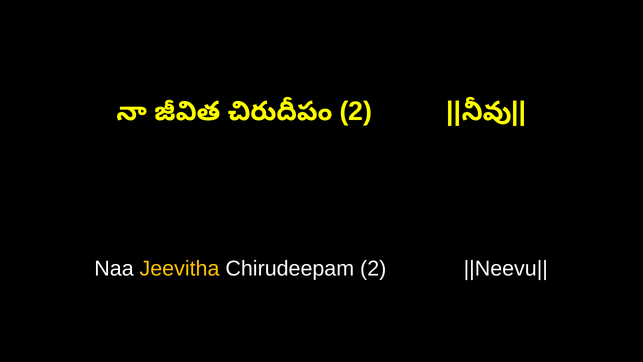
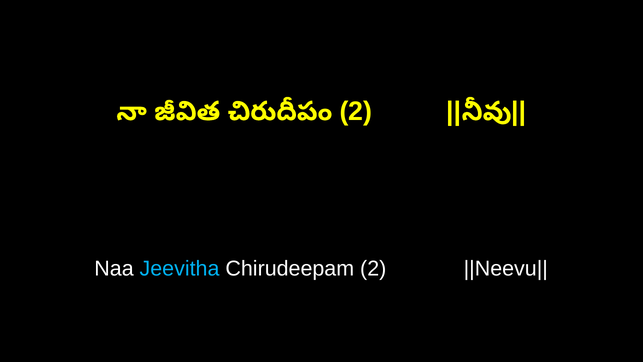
Jeevitha colour: yellow -> light blue
